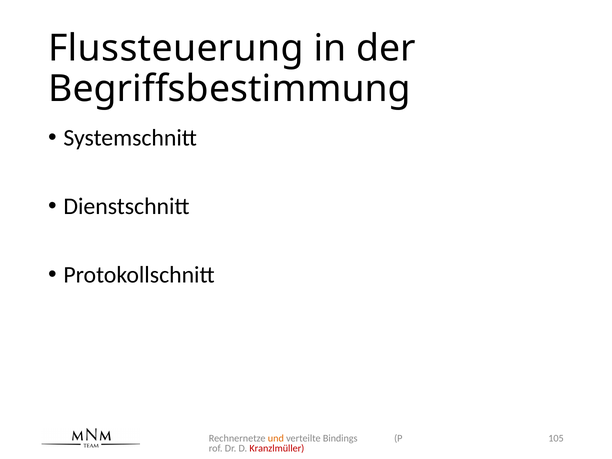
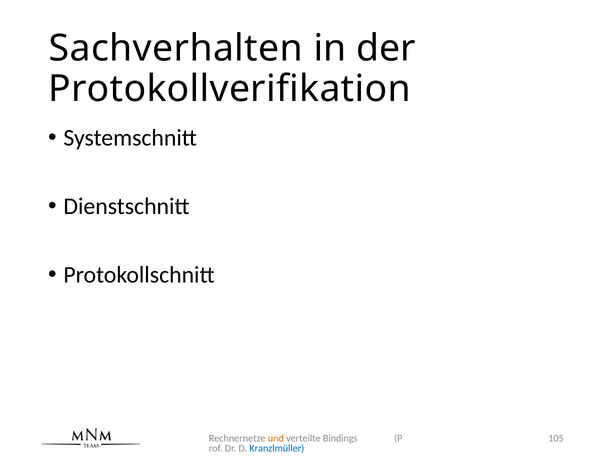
Flussteuerung: Flussteuerung -> Sachverhalten
Begriffsbestimmung: Begriffsbestimmung -> Protokollverifikation
Kranzlmüller colour: red -> blue
